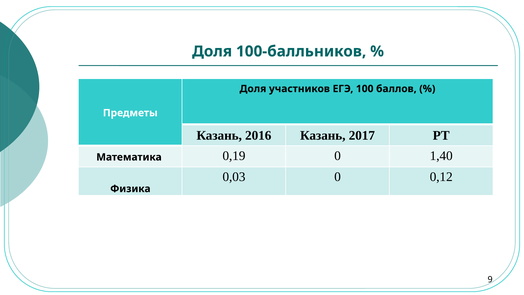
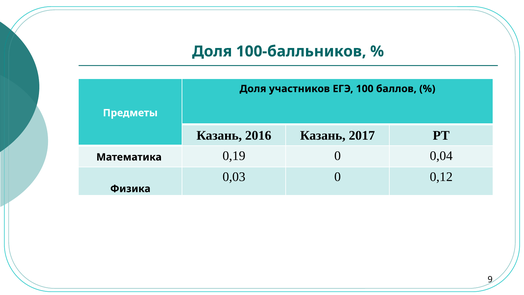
1,40: 1,40 -> 0,04
